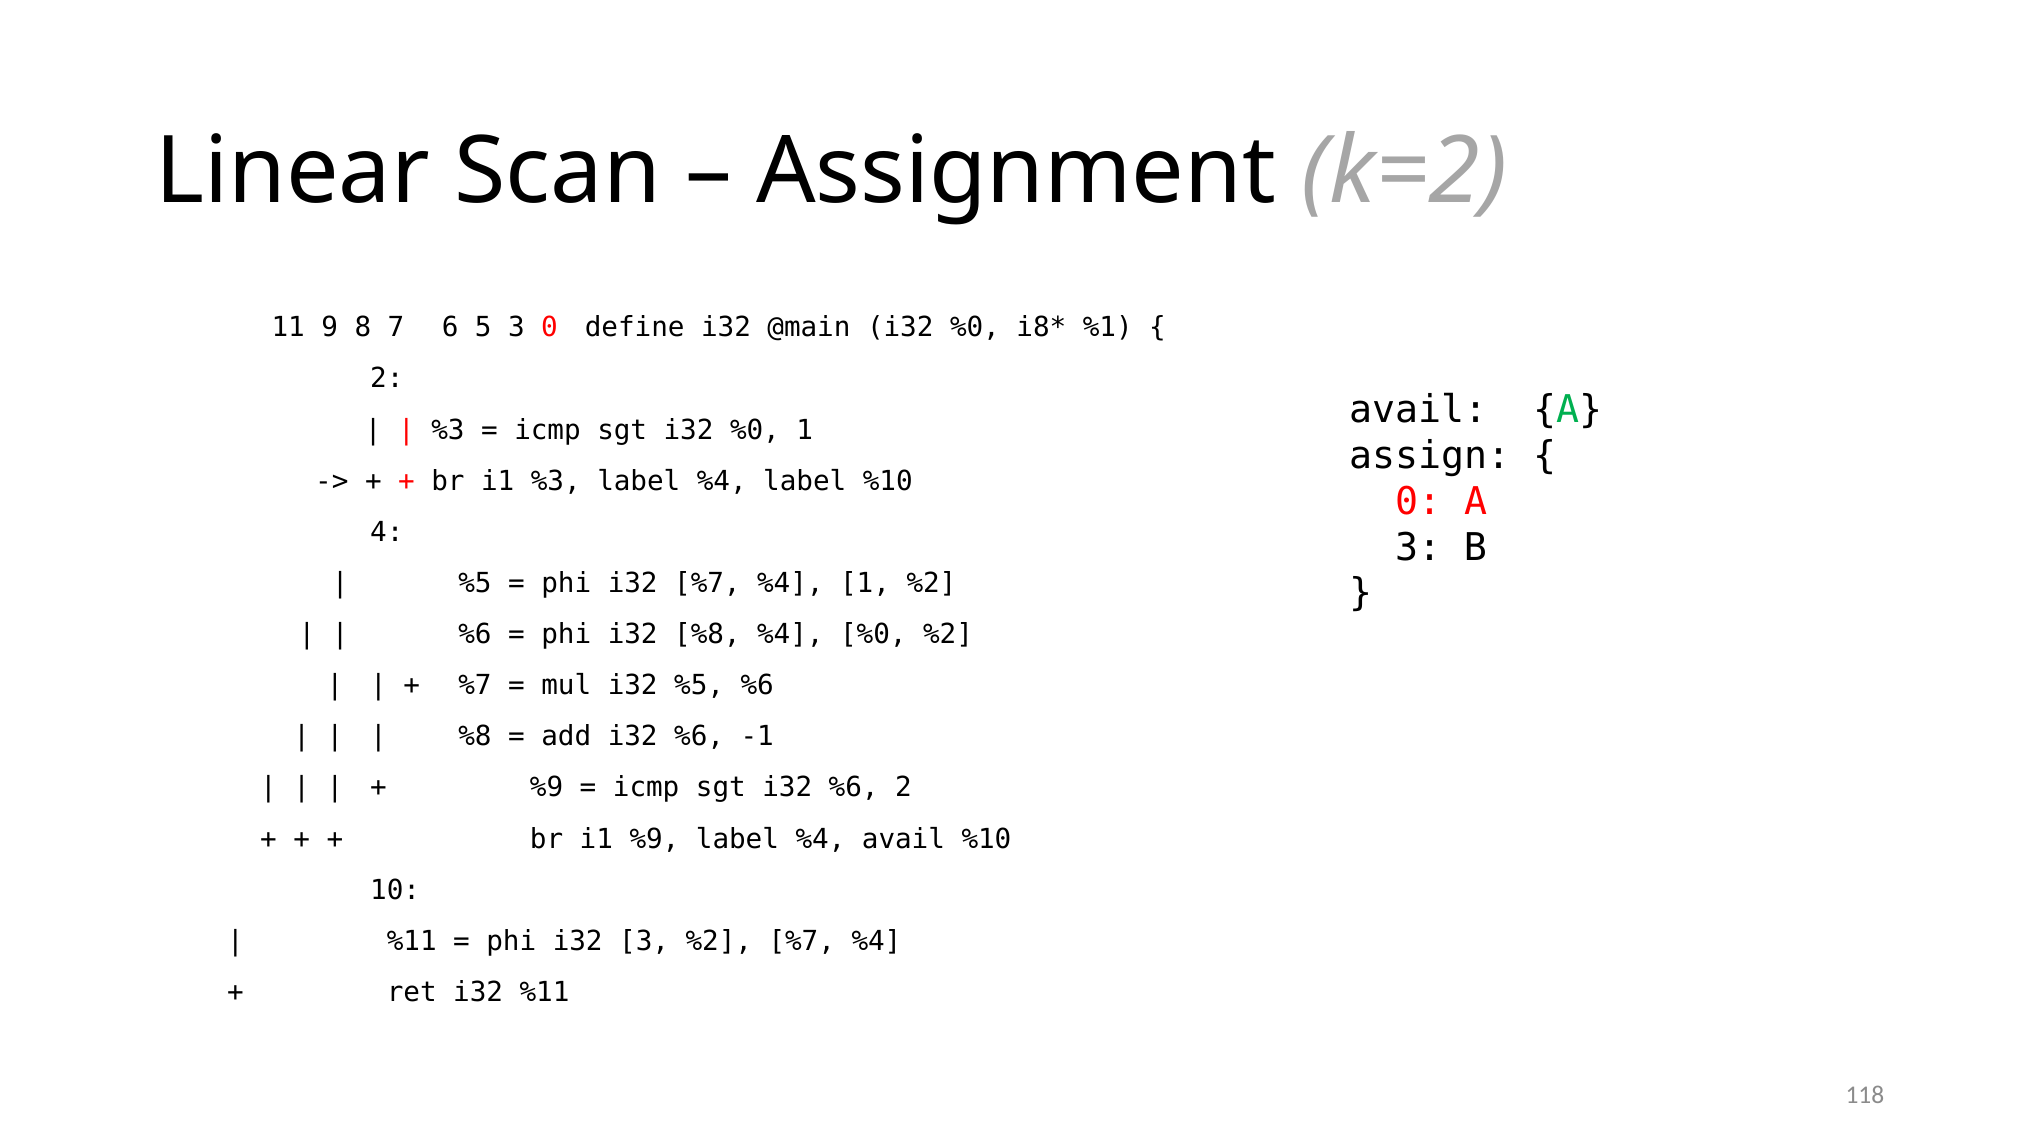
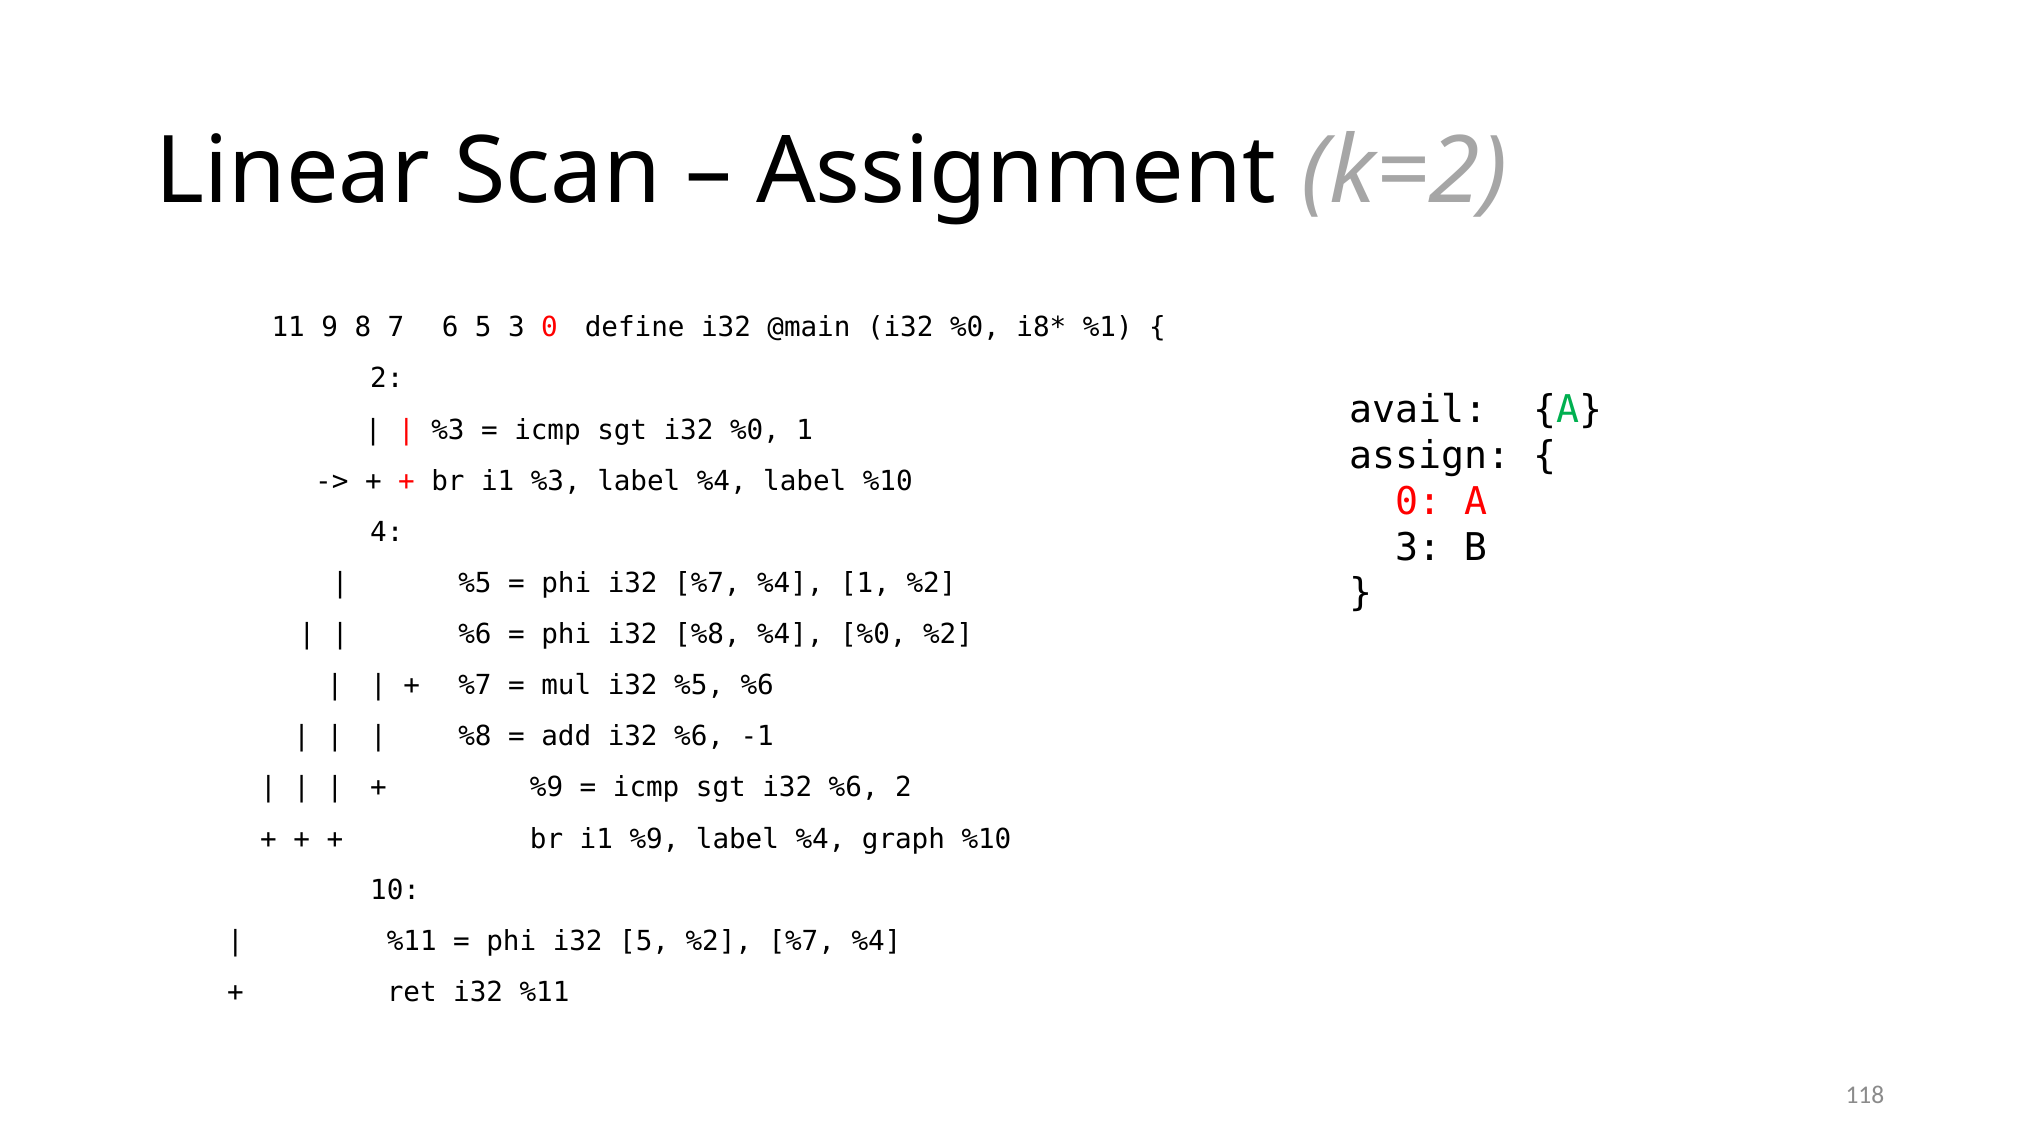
%4 avail: avail -> graph
i32 3: 3 -> 5
